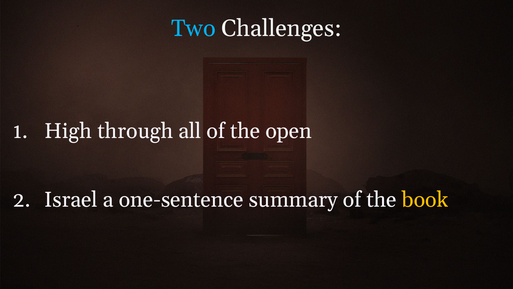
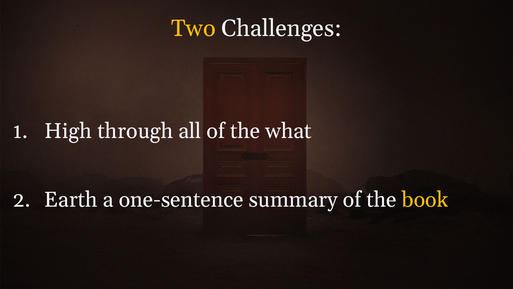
Two colour: light blue -> yellow
open: open -> what
Israel: Israel -> Earth
